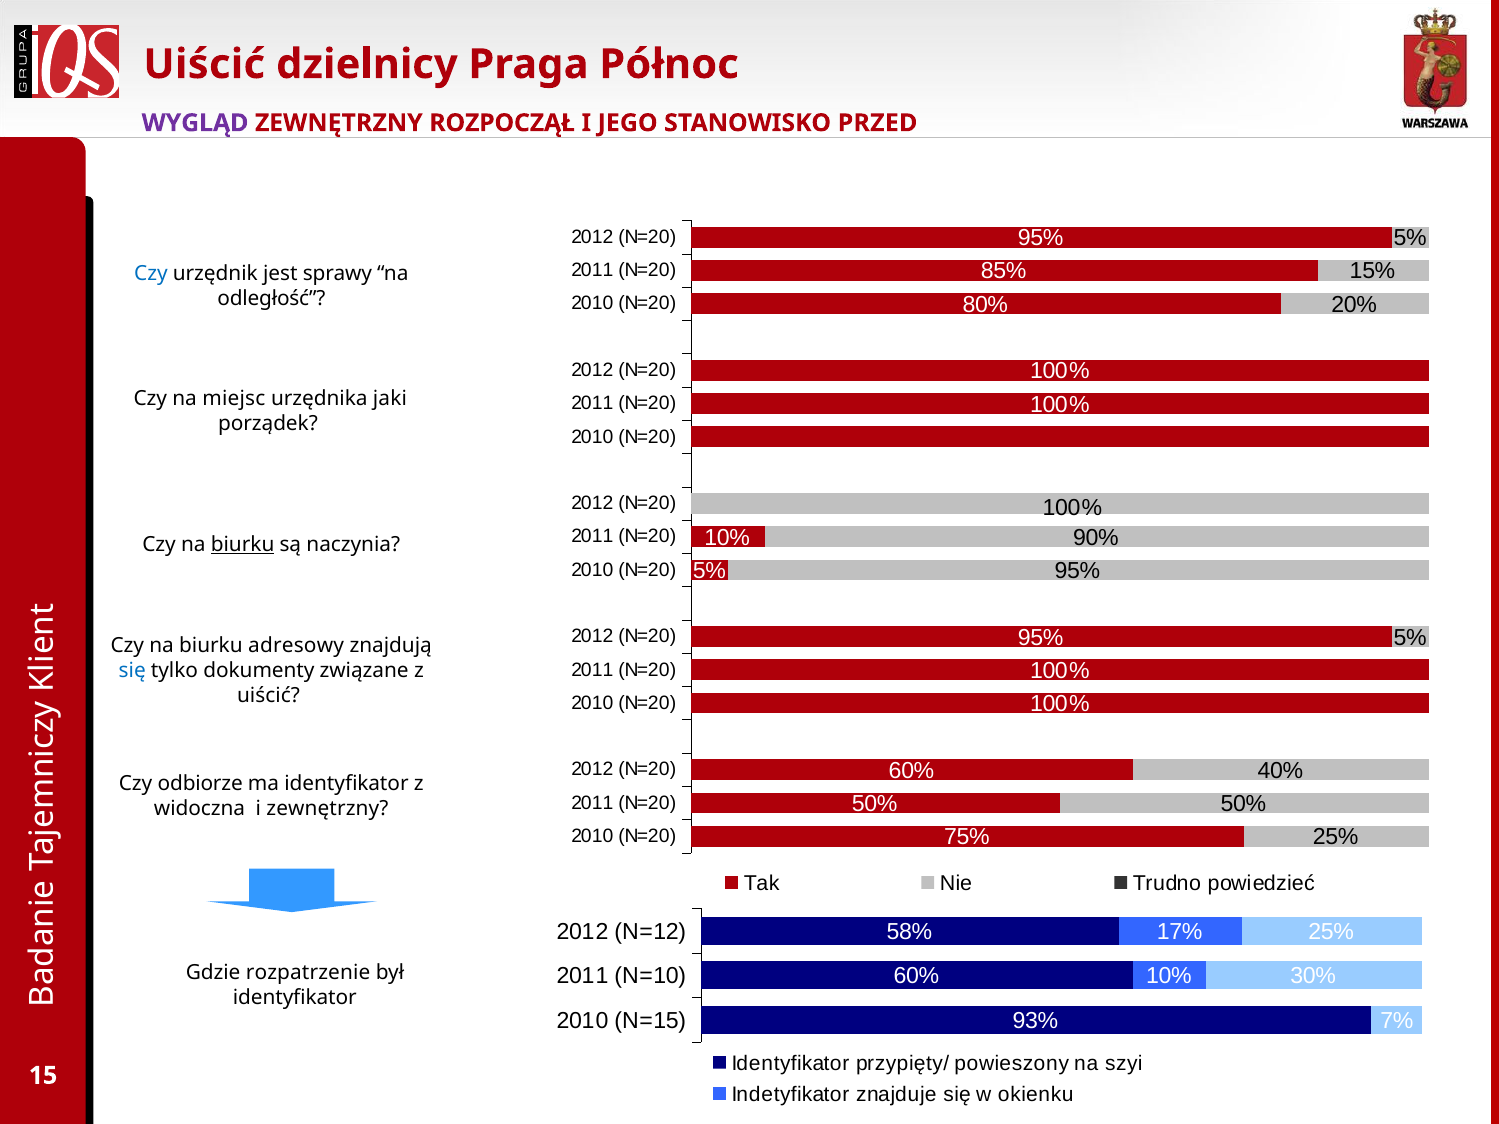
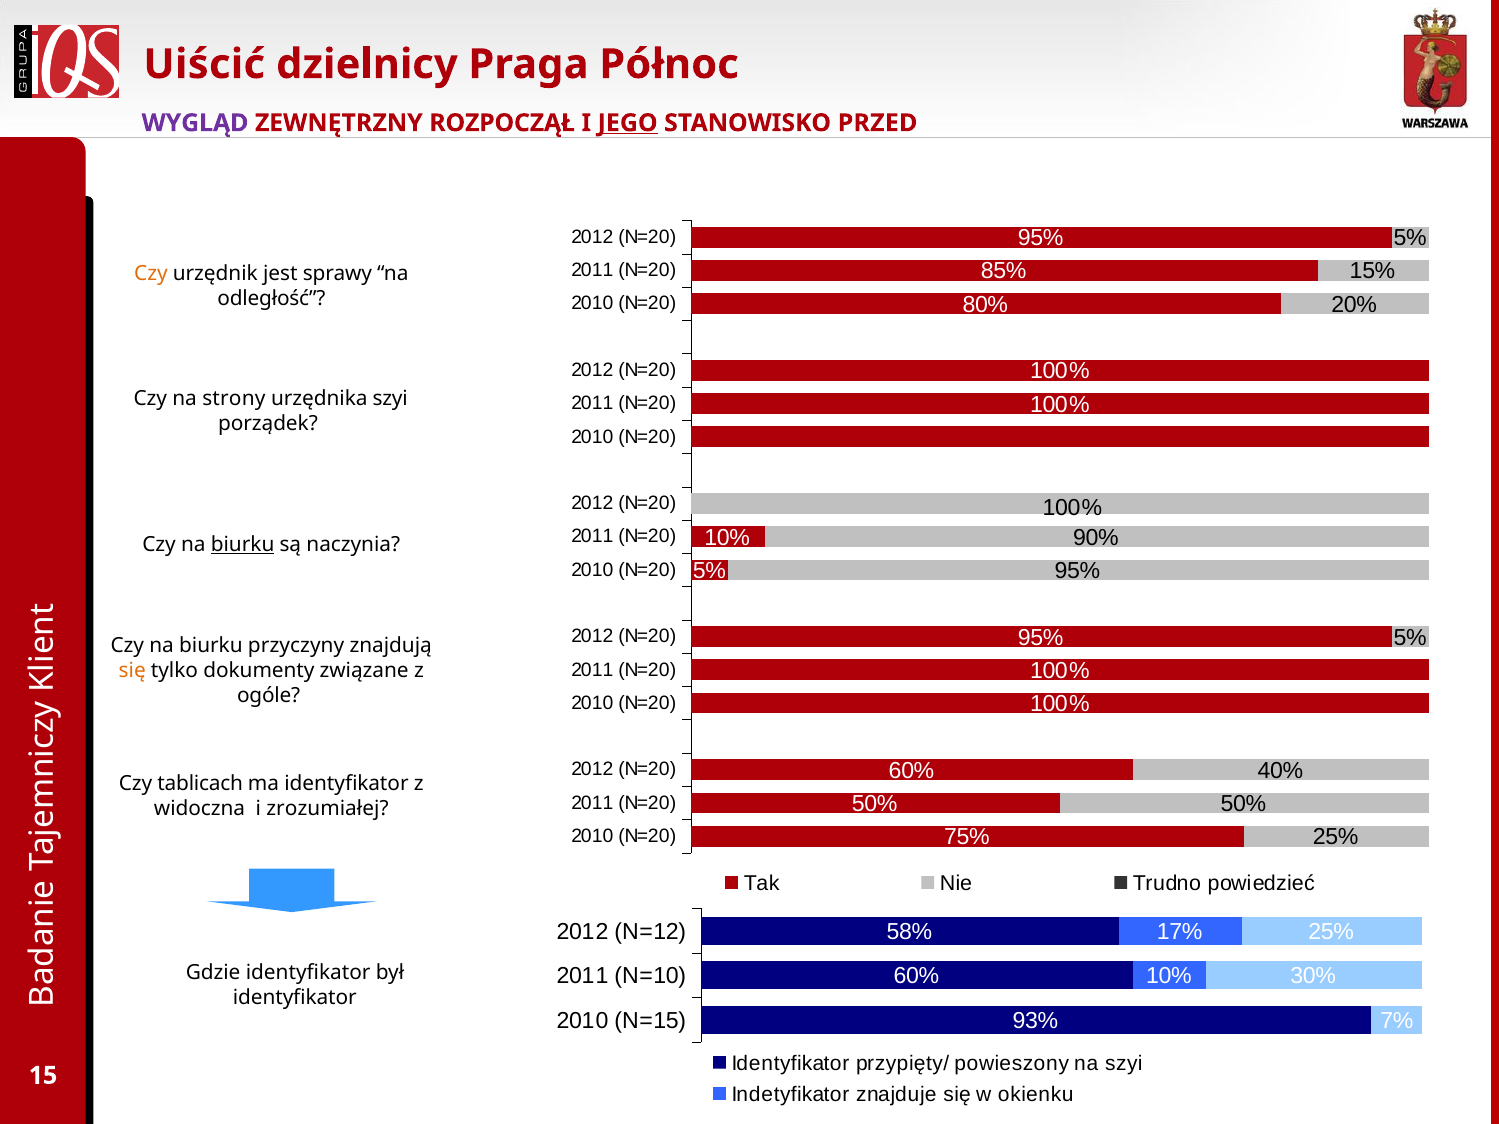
JEGO underline: none -> present
Czy at (151, 273) colour: blue -> orange
miejsc: miejsc -> strony
urzędnika jaki: jaki -> szyi
adresowy: adresowy -> przyczyny
się at (132, 671) colour: blue -> orange
uiścić at (268, 696): uiścić -> ogóle
odbiorze: odbiorze -> tablicach
i zewnętrzny: zewnętrzny -> zrozumiałej
Gdzie rozpatrzenie: rozpatrzenie -> identyfikator
